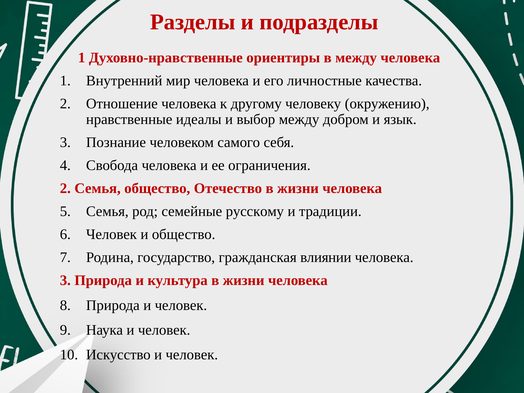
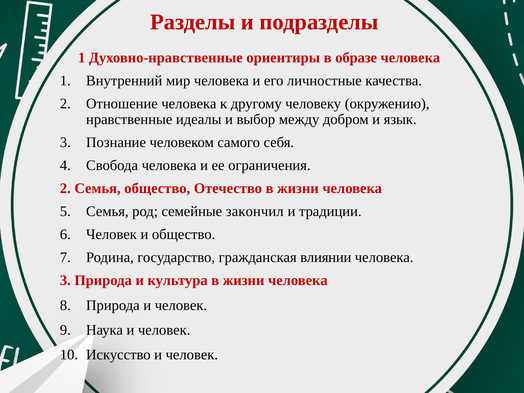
в между: между -> образе
русскому: русскому -> закончил
